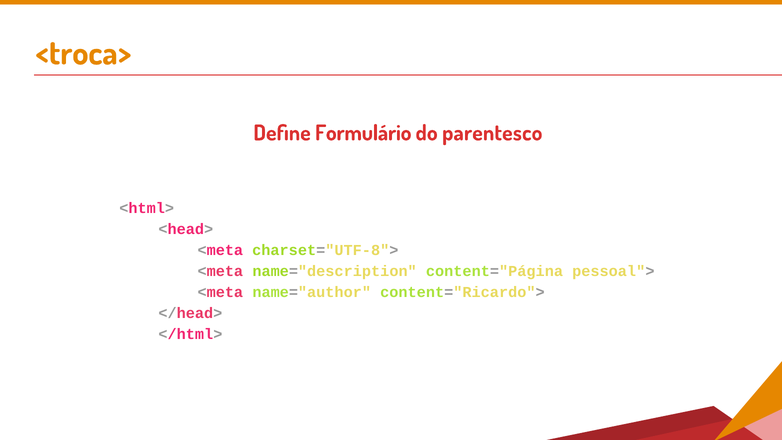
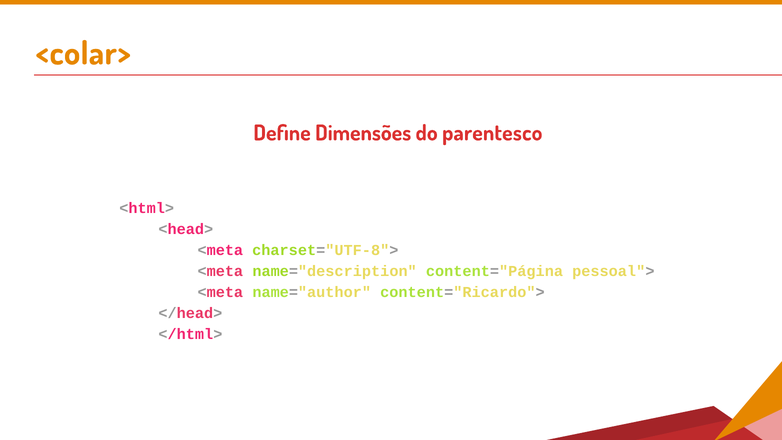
<troca>: <troca> -> <colar>
Formulário: Formulário -> Dimensões
